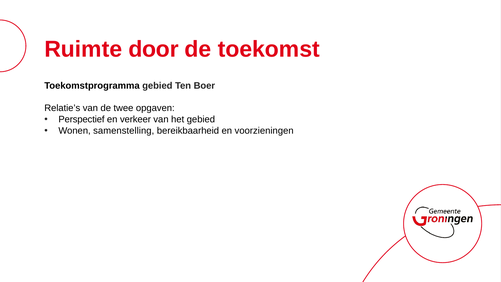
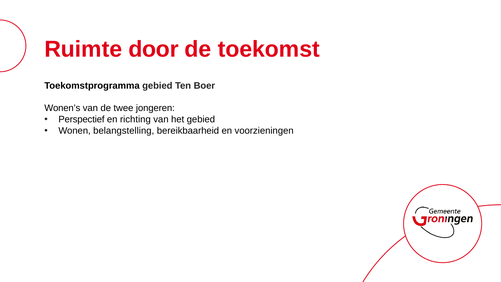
Relatie’s: Relatie’s -> Wonen’s
opgaven: opgaven -> jongeren
verkeer: verkeer -> richting
samenstelling: samenstelling -> belangstelling
